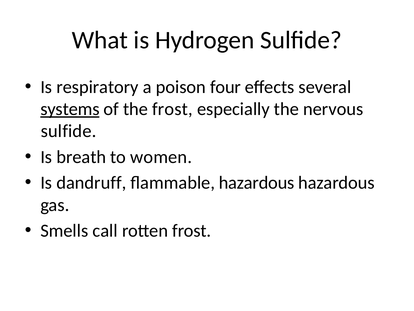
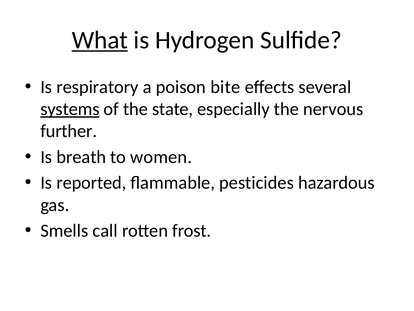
What underline: none -> present
four: four -> bite
the frost: frost -> state
sulfide at (69, 131): sulfide -> further
dandruff: dandruff -> reported
flammable hazardous: hazardous -> pesticides
